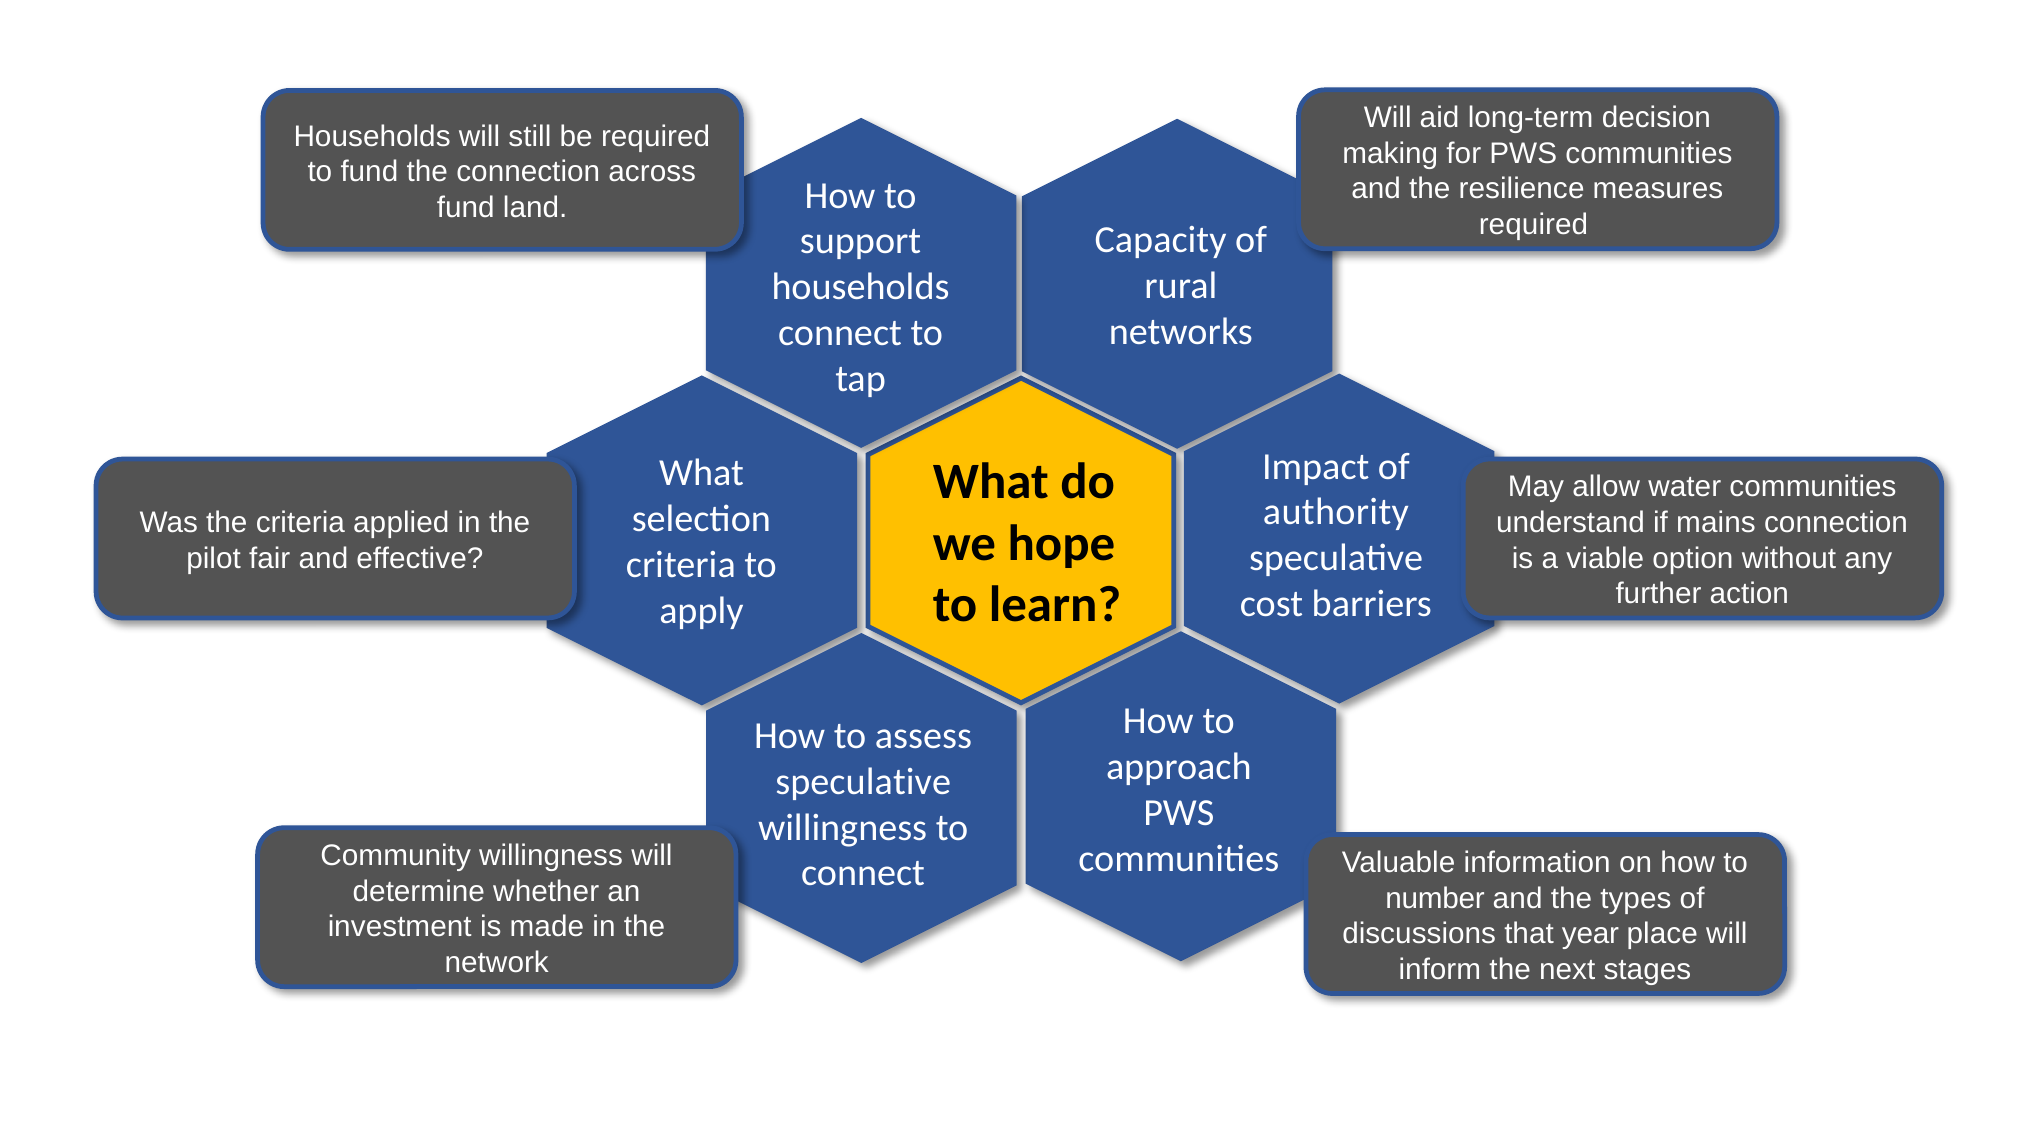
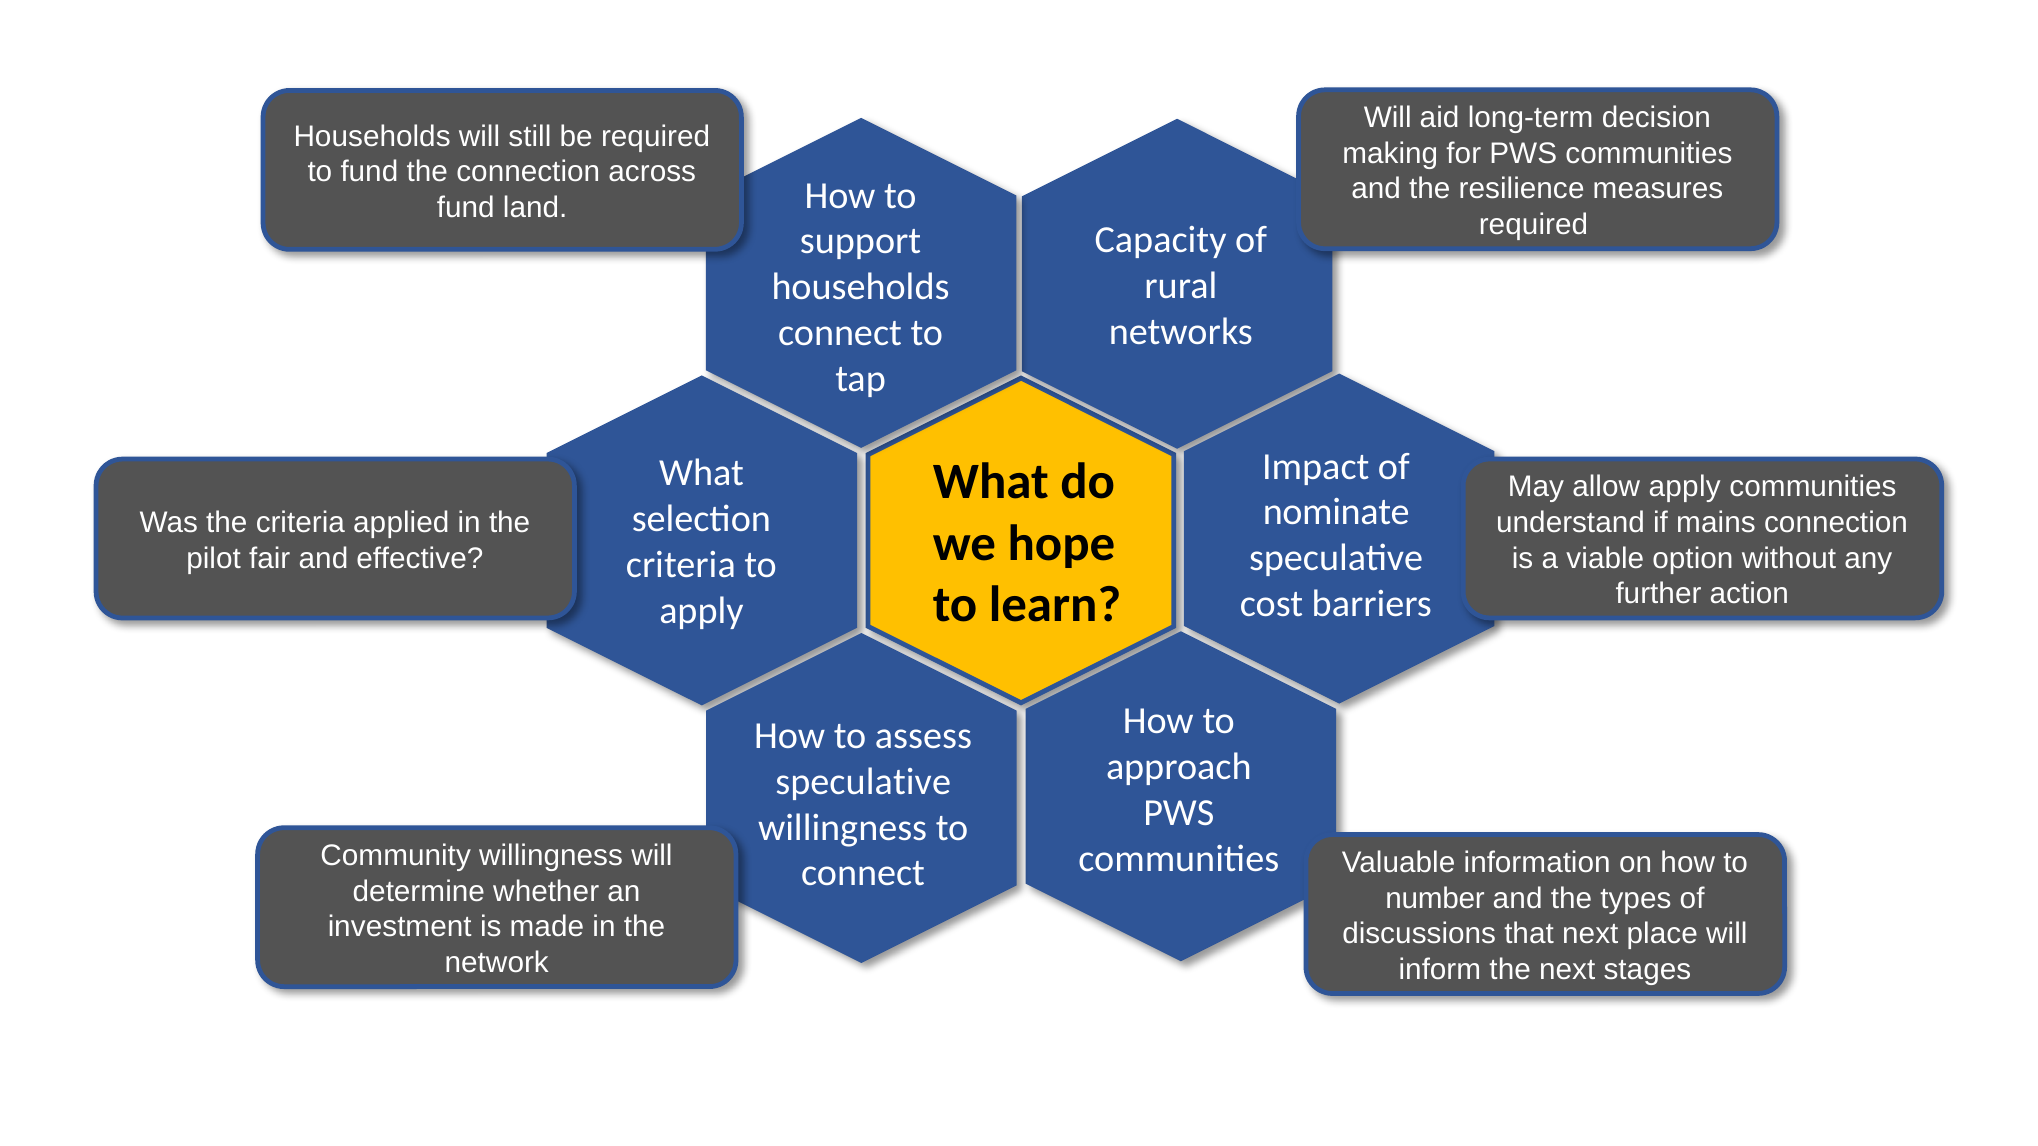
allow water: water -> apply
authority: authority -> nominate
that year: year -> next
